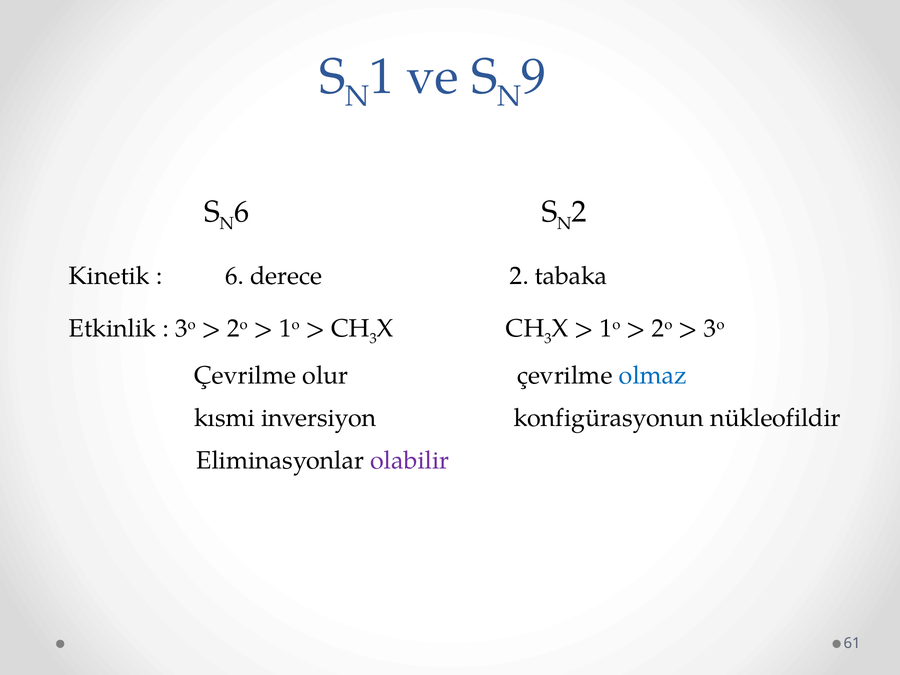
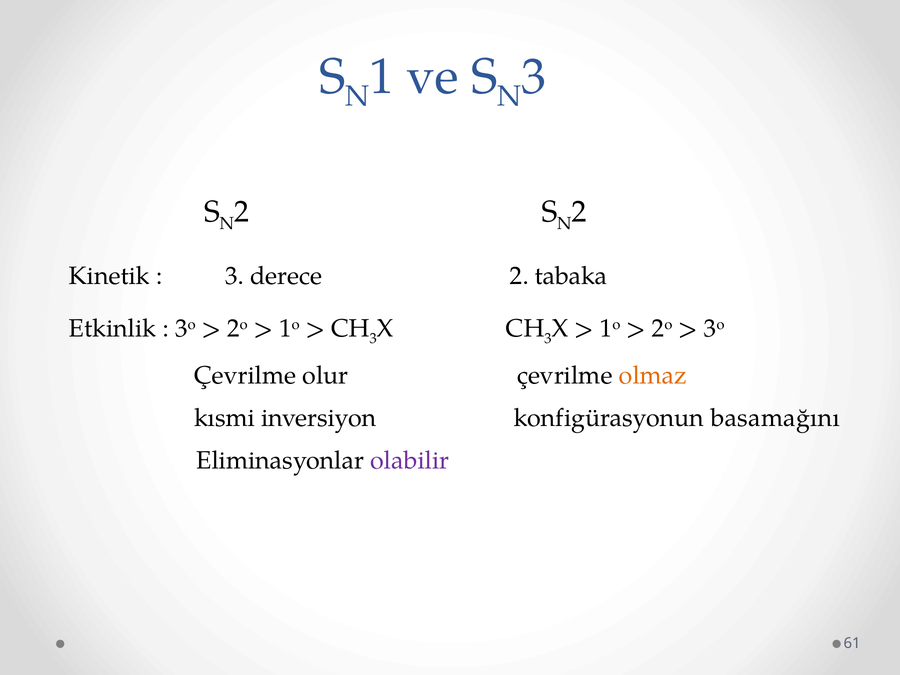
9 at (534, 77): 9 -> 3
6 at (242, 212): 6 -> 2
6 at (234, 276): 6 -> 3
olmaz colour: blue -> orange
nükleofildir: nükleofildir -> basamağını
